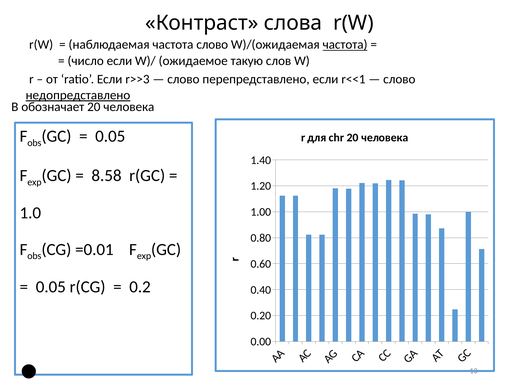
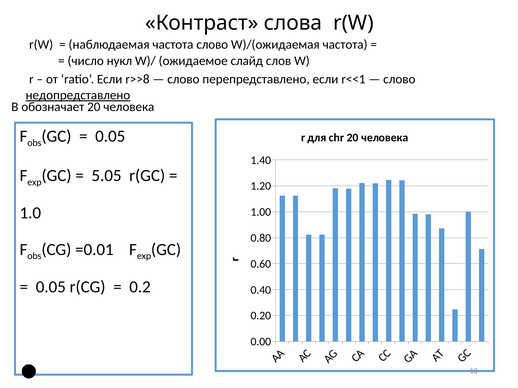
частота at (345, 45) underline: present -> none
число если: если -> нукл
такую: такую -> слайд
r>>3: r>>3 -> r>>8
8.58: 8.58 -> 5.05
